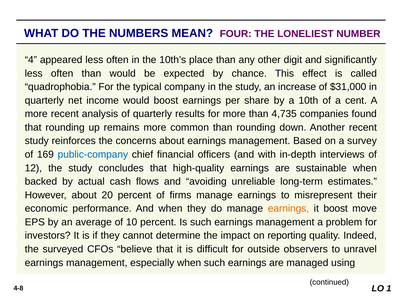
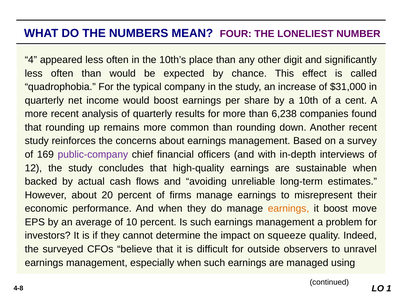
4,735: 4,735 -> 6,238
public-company colour: blue -> purple
reporting: reporting -> squeeze
